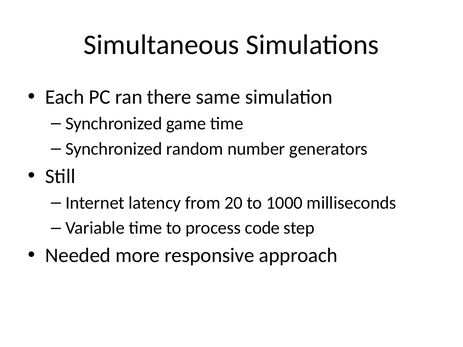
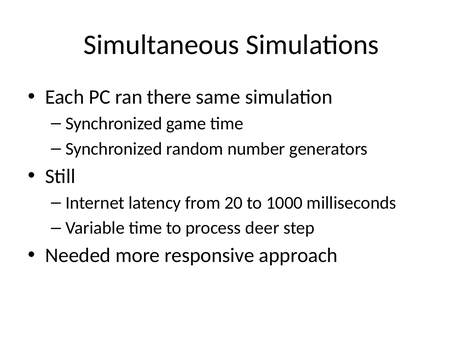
code: code -> deer
